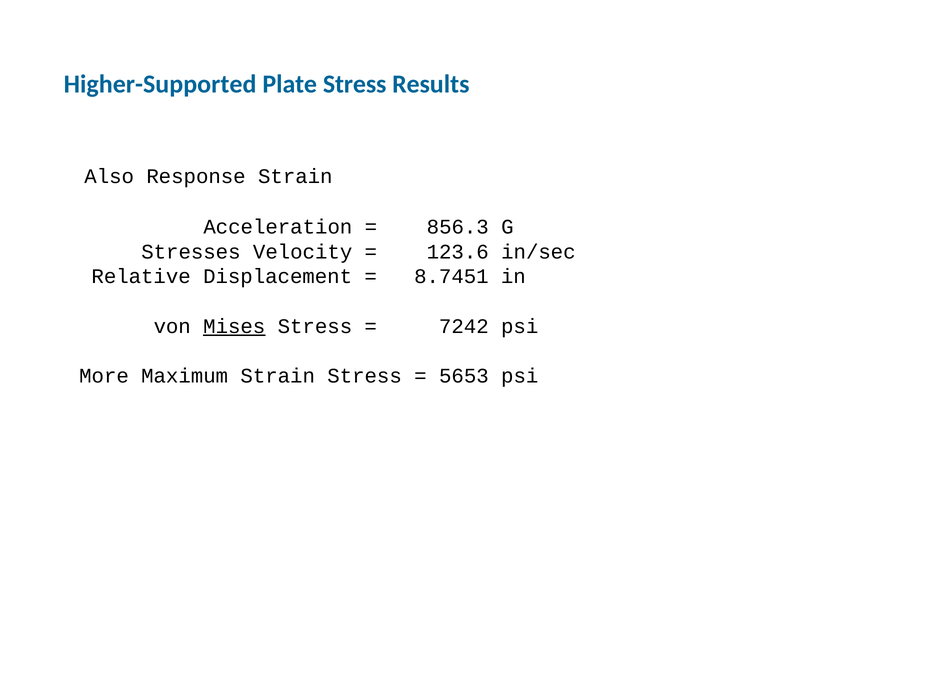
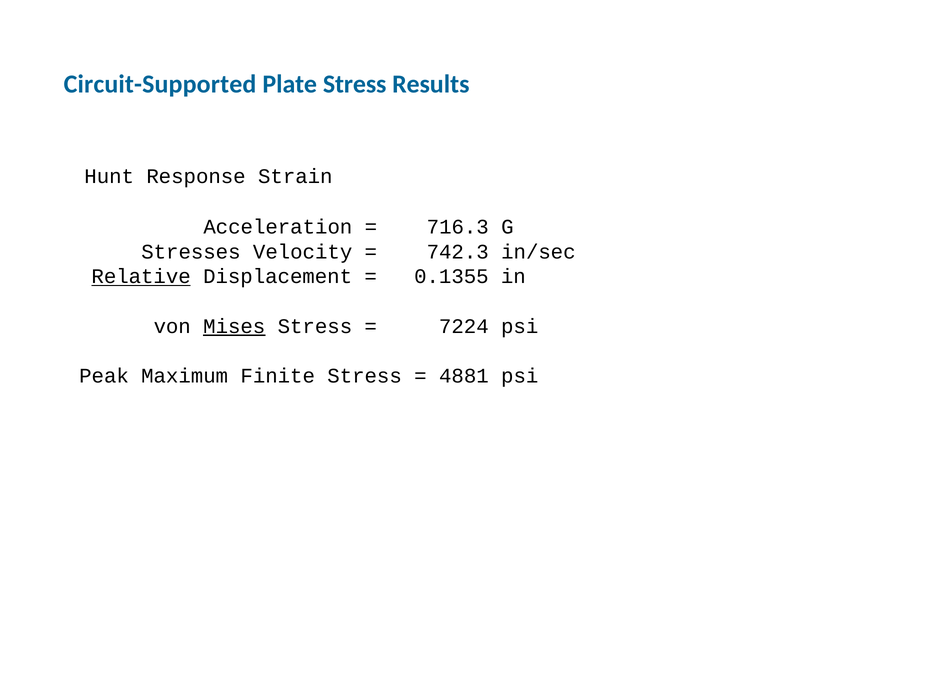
Higher-Supported: Higher-Supported -> Circuit-Supported
Also: Also -> Hunt
856.3: 856.3 -> 716.3
123.6: 123.6 -> 742.3
Relative underline: none -> present
8.7451: 8.7451 -> 0.1355
7242: 7242 -> 7224
More: More -> Peak
Maximum Strain: Strain -> Finite
5653: 5653 -> 4881
